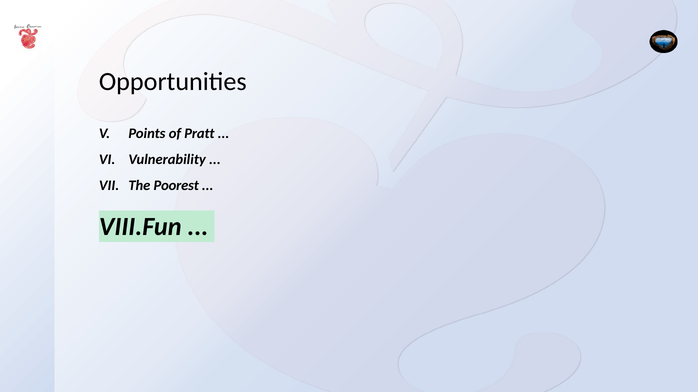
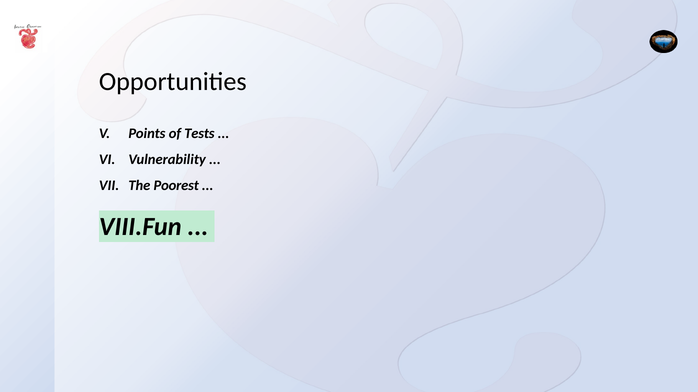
Pratt: Pratt -> Tests
